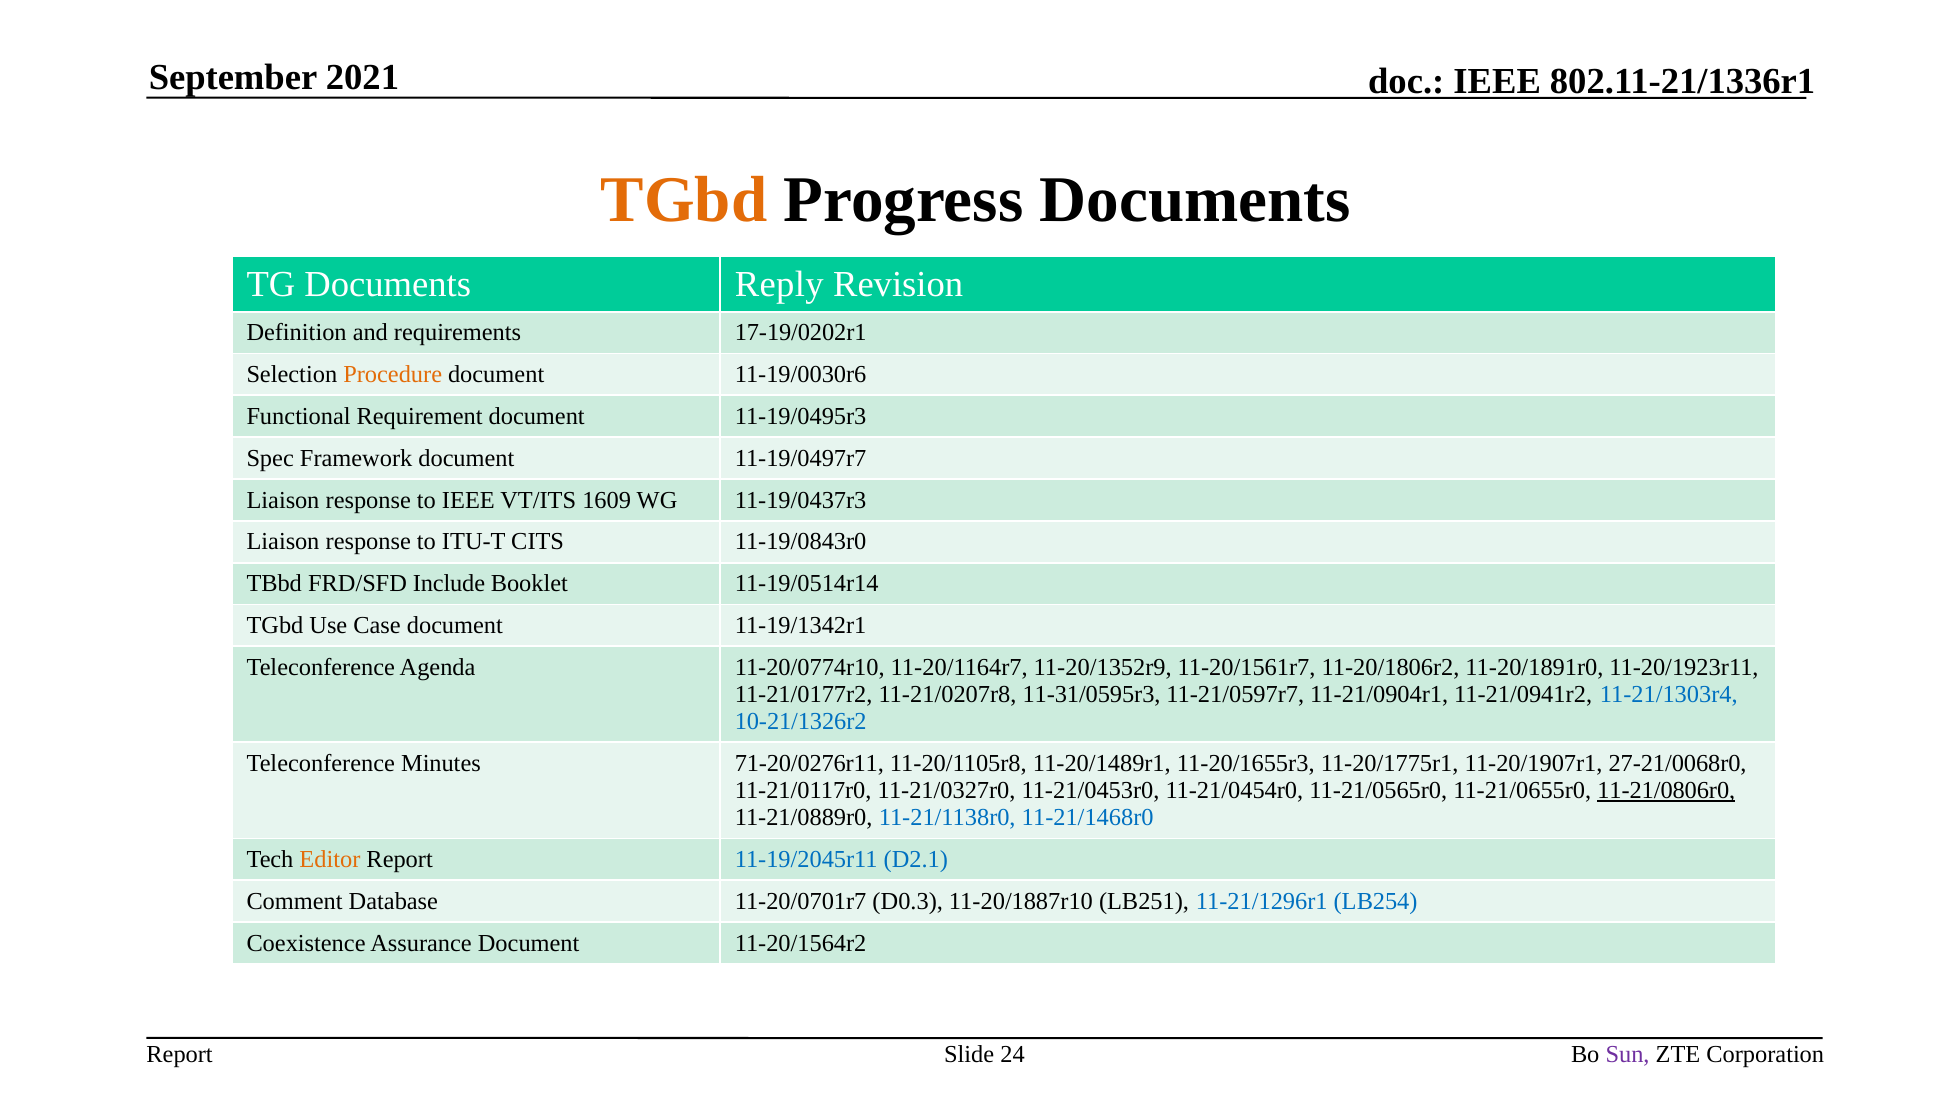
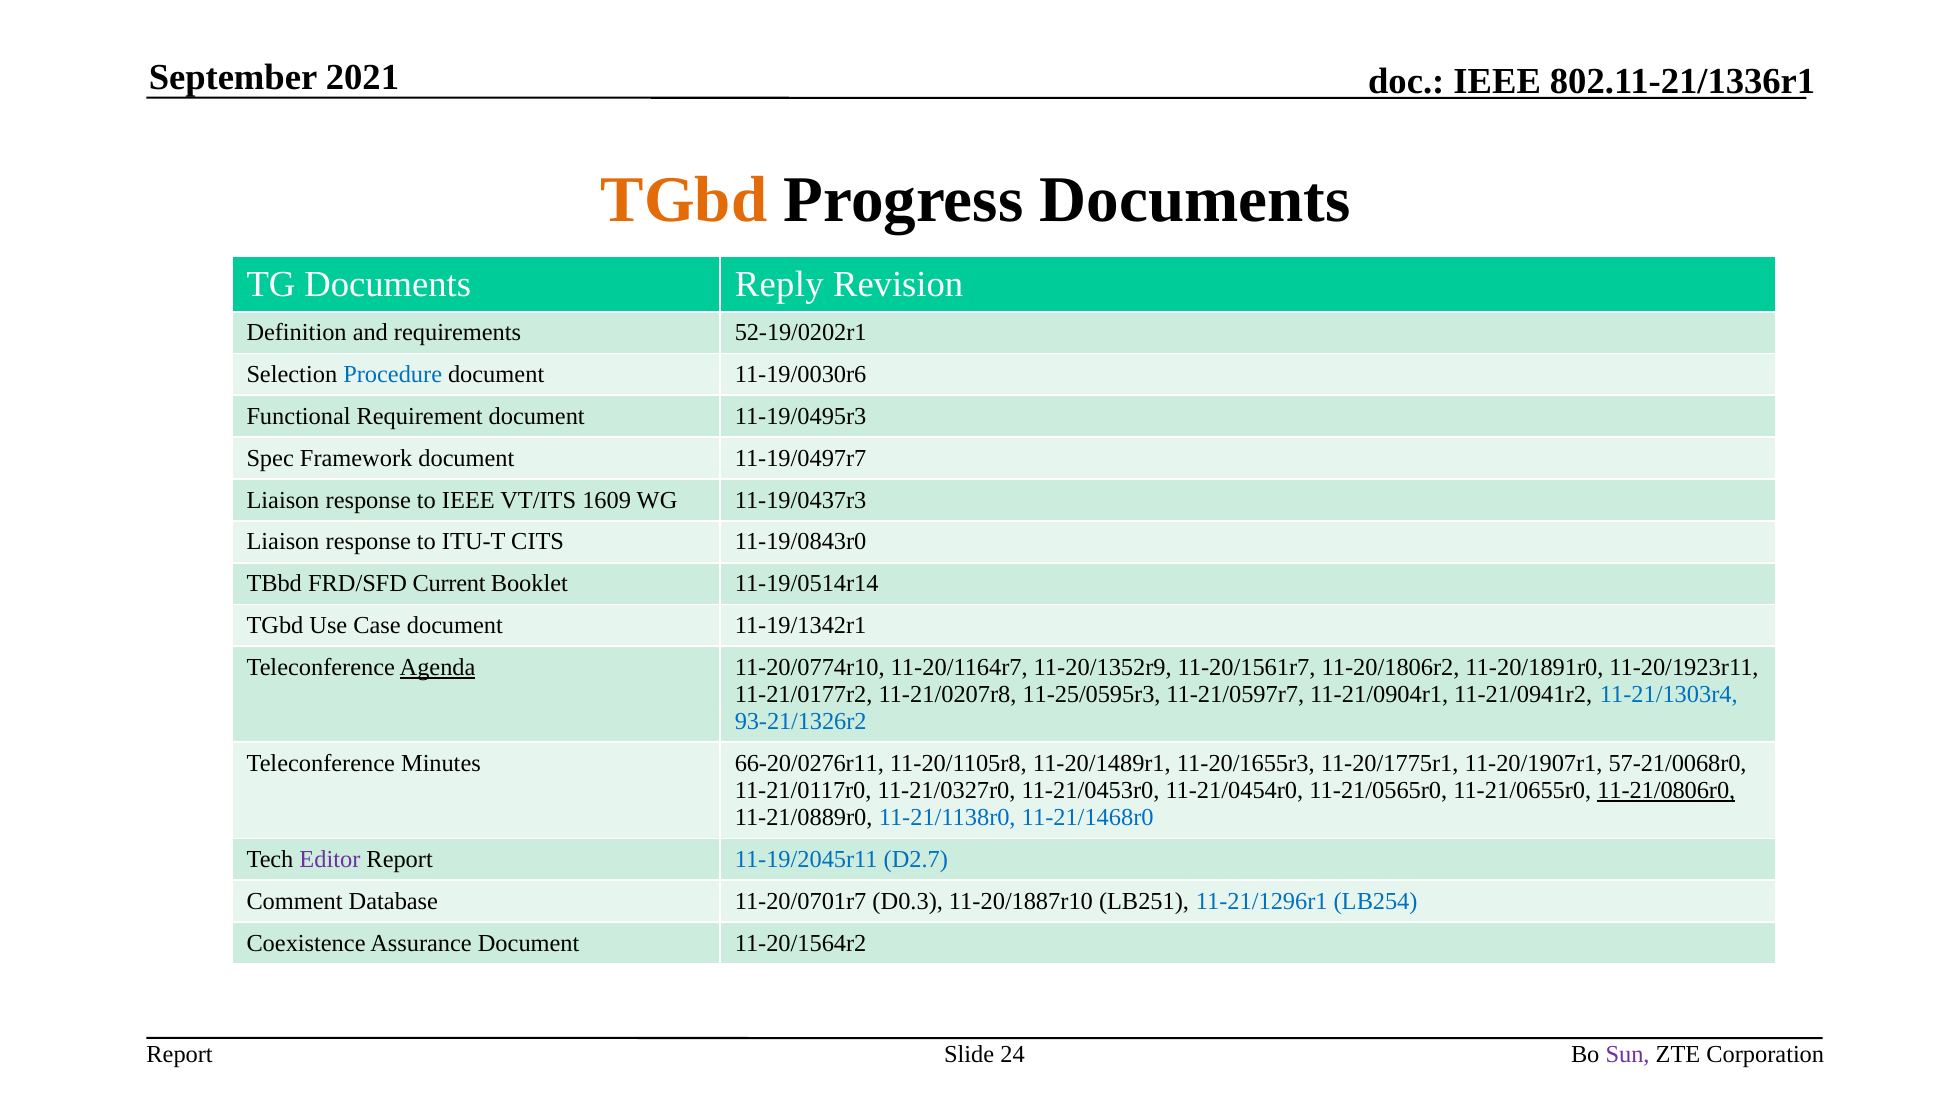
17-19/0202r1: 17-19/0202r1 -> 52-19/0202r1
Procedure colour: orange -> blue
Include: Include -> Current
Agenda underline: none -> present
11-31/0595r3: 11-31/0595r3 -> 11-25/0595r3
10-21/1326r2: 10-21/1326r2 -> 93-21/1326r2
71-20/0276r11: 71-20/0276r11 -> 66-20/0276r11
27-21/0068r0: 27-21/0068r0 -> 57-21/0068r0
Editor colour: orange -> purple
D2.1: D2.1 -> D2.7
